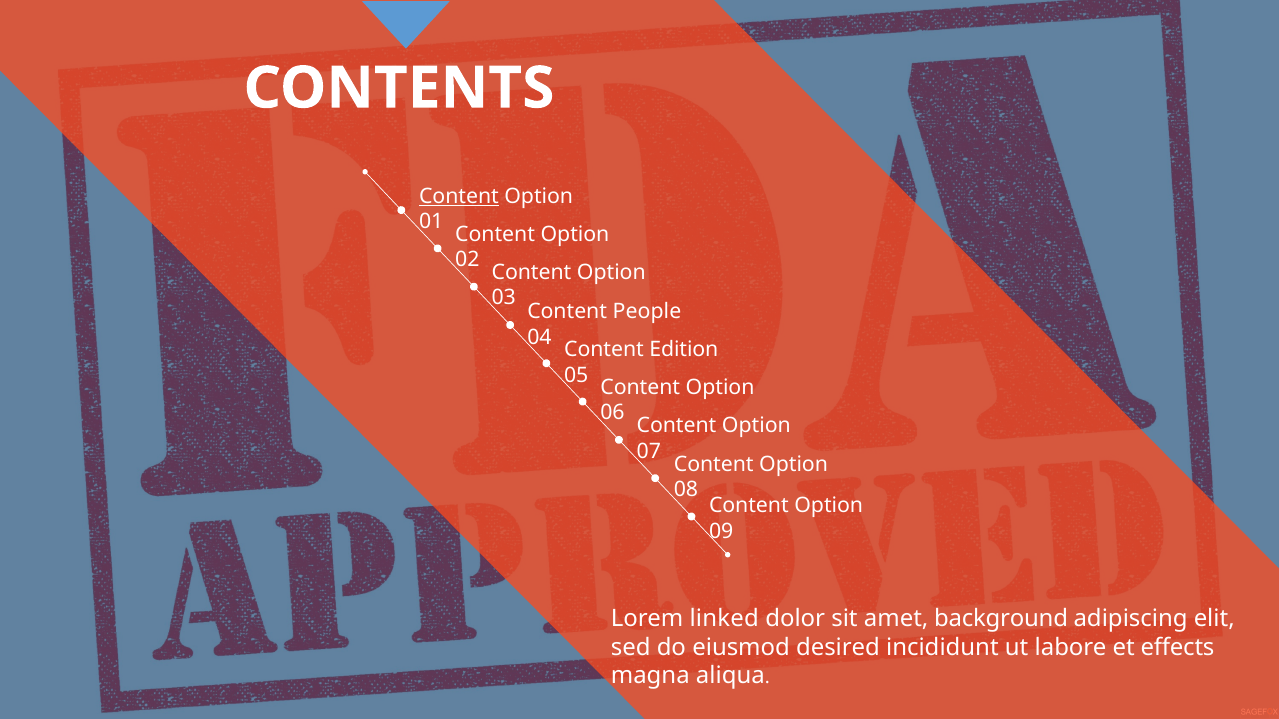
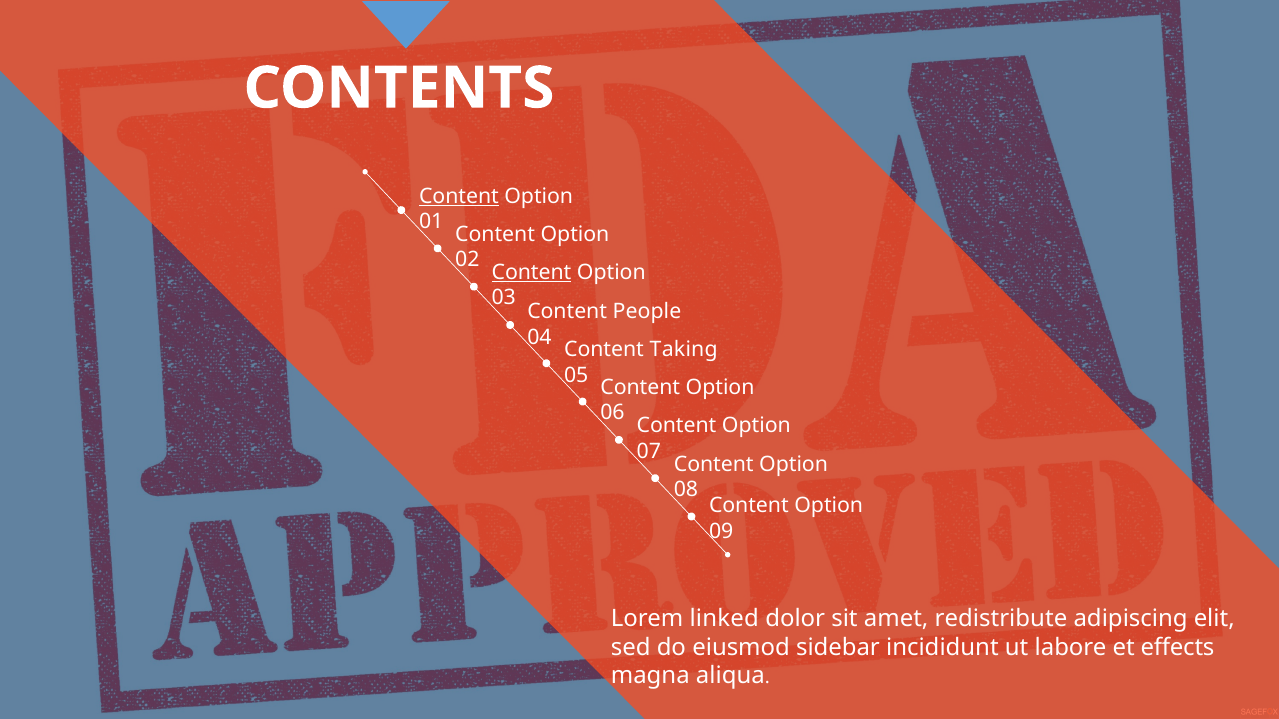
Content at (531, 272) underline: none -> present
Edition: Edition -> Taking
background: background -> redistribute
desired: desired -> sidebar
